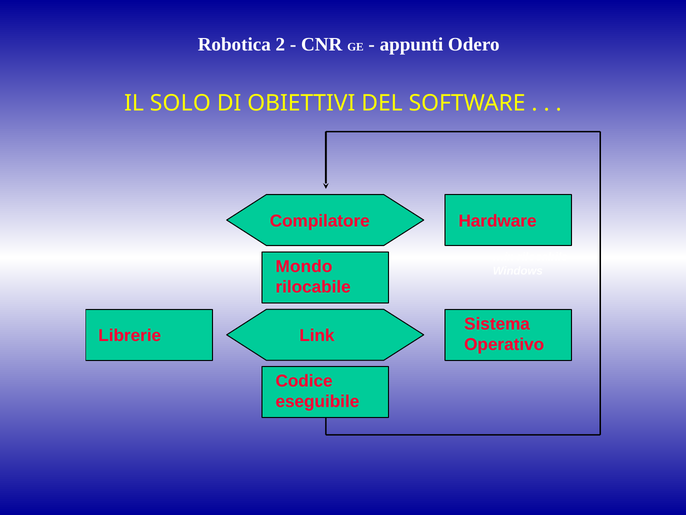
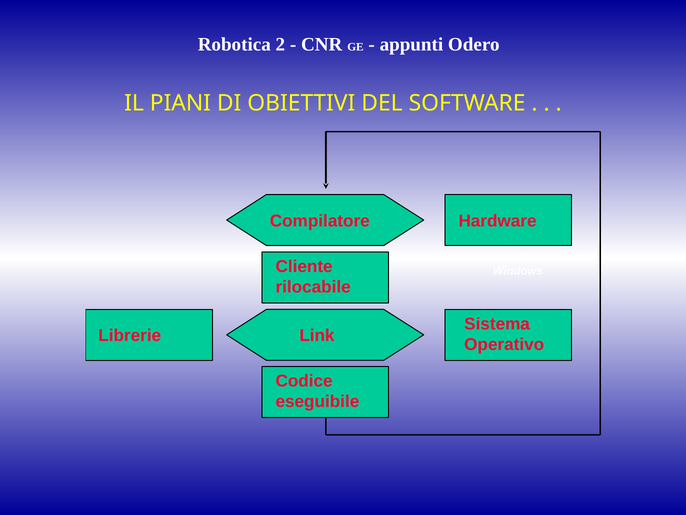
SOLO: SOLO -> PIANI
Mondo: Mondo -> Cliente
